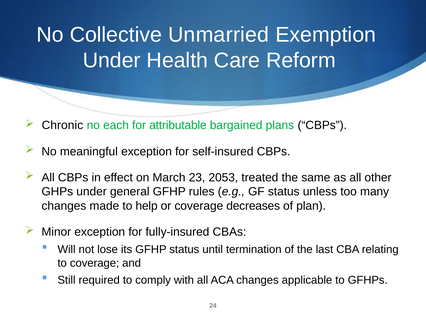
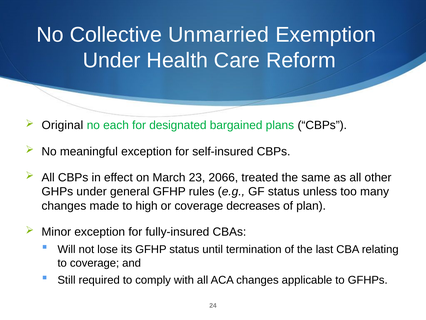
Chronic: Chronic -> Original
attributable: attributable -> designated
2053: 2053 -> 2066
help: help -> high
